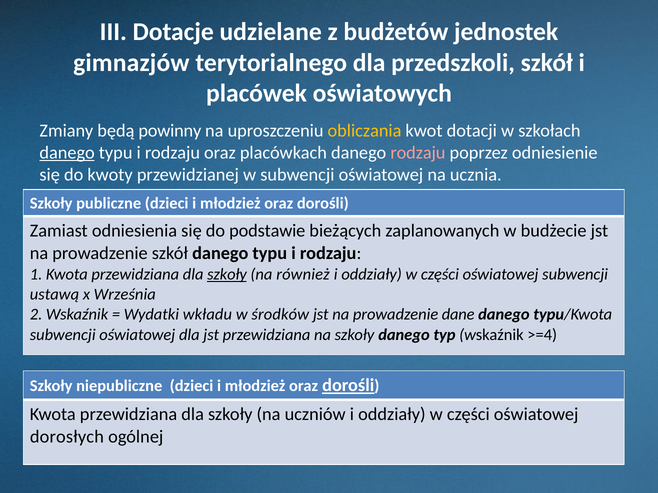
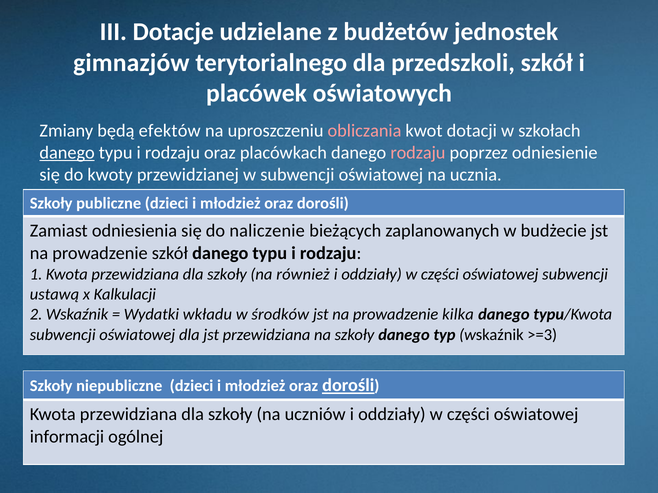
powinny: powinny -> efektów
obliczania colour: yellow -> pink
podstawie: podstawie -> naliczenie
szkoły at (227, 275) underline: present -> none
Września: Września -> Kalkulacji
dane: dane -> kilka
>=4: >=4 -> >=3
dorosłych: dorosłych -> informacji
